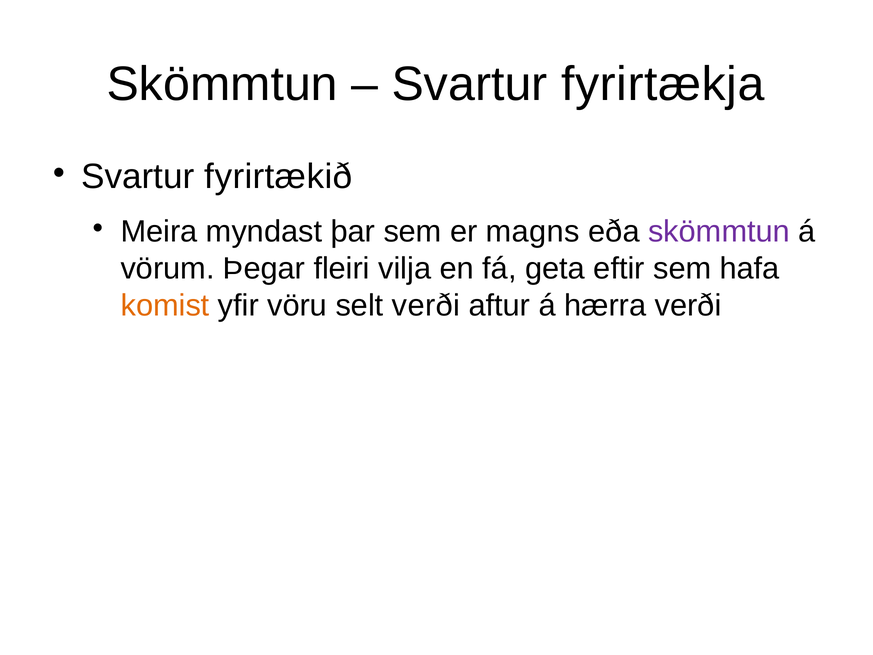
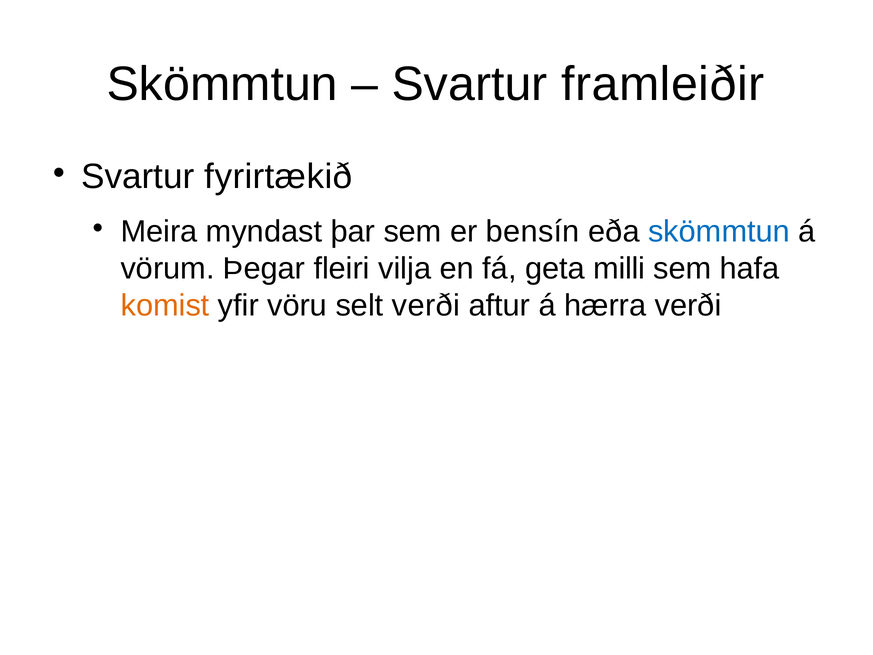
fyrirtækja: fyrirtækja -> framleiðir
magns: magns -> bensín
skömmtun at (719, 232) colour: purple -> blue
eftir: eftir -> milli
